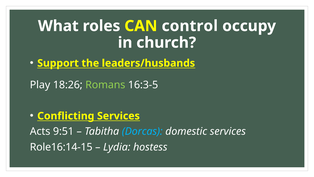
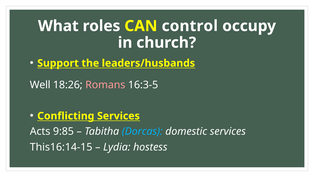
Play: Play -> Well
Romans colour: light green -> pink
9:51: 9:51 -> 9:85
Role16:14-15: Role16:14-15 -> This16:14-15
